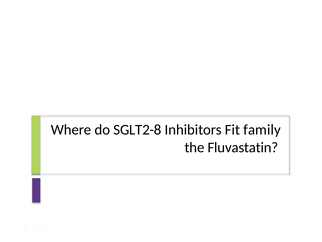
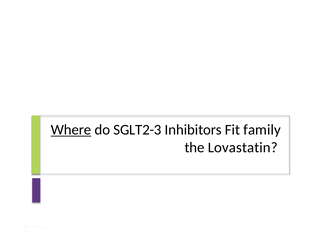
Where underline: none -> present
SGLT2-8: SGLT2-8 -> SGLT2-3
Fluvastatin: Fluvastatin -> Lovastatin
